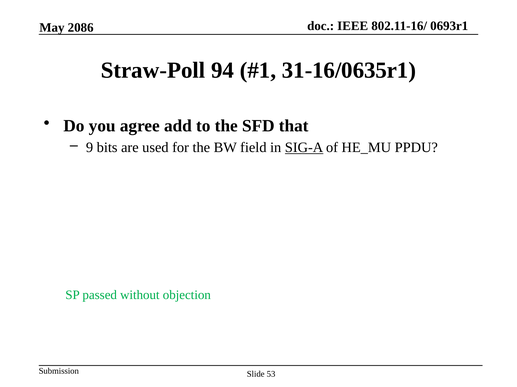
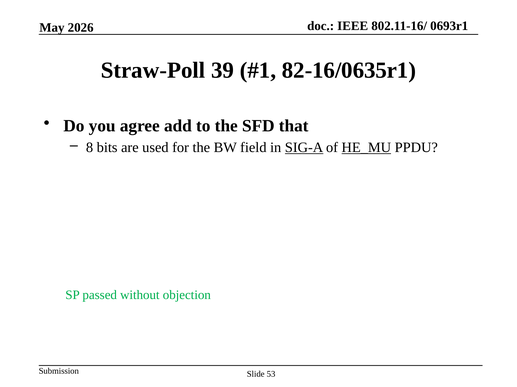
2086: 2086 -> 2026
94: 94 -> 39
31-16/0635r1: 31-16/0635r1 -> 82-16/0635r1
9: 9 -> 8
HE_MU underline: none -> present
